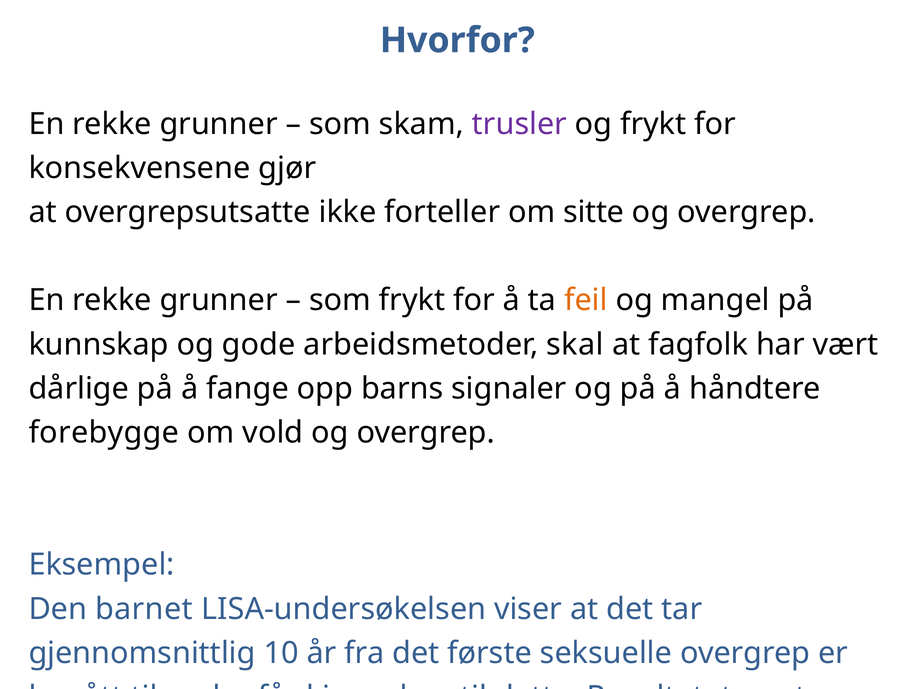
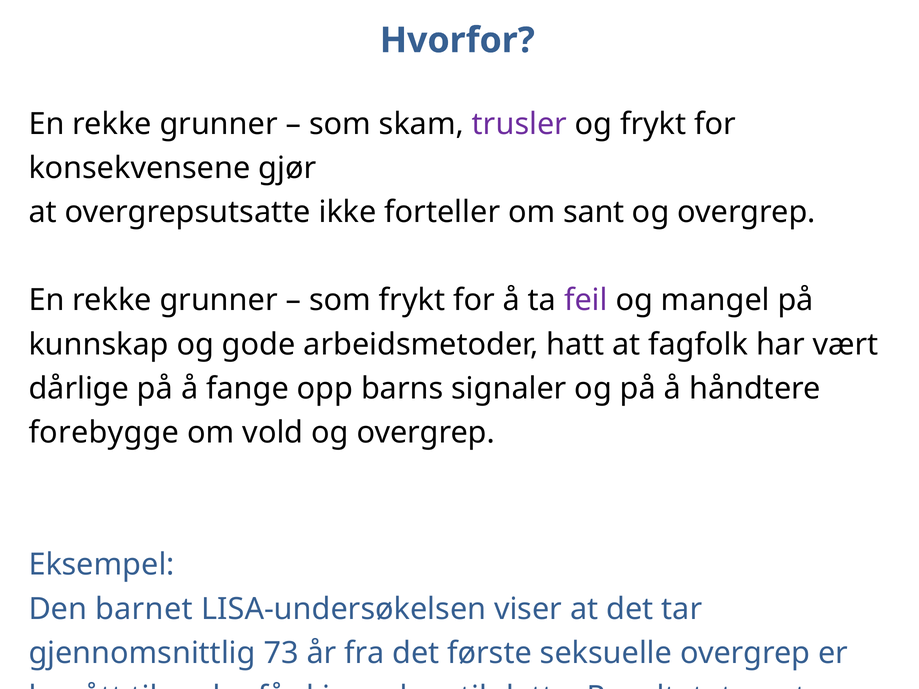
sitte: sitte -> sant
feil colour: orange -> purple
skal: skal -> hatt
10: 10 -> 73
